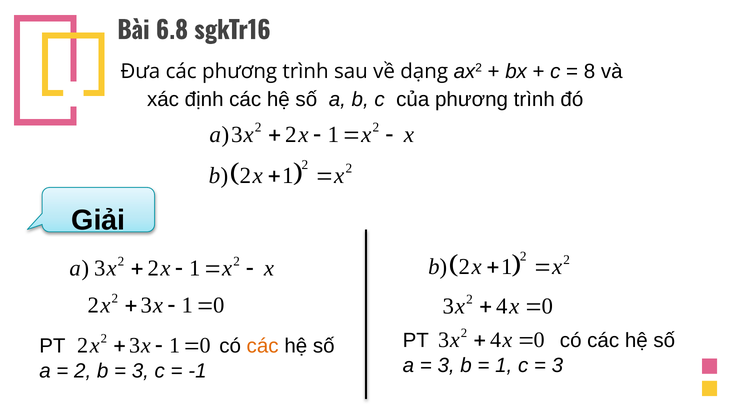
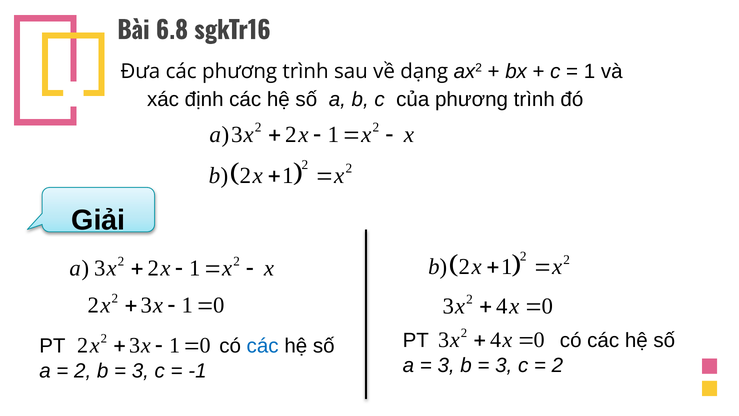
8 at (590, 71): 8 -> 1
các at (263, 346) colour: orange -> blue
1 at (504, 365): 1 -> 3
3 at (557, 365): 3 -> 2
